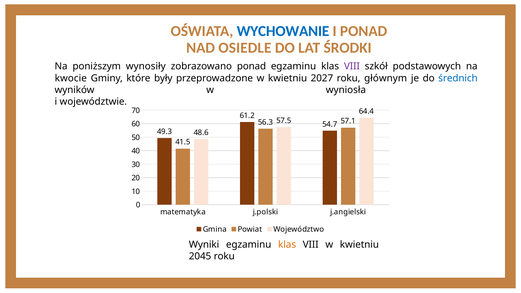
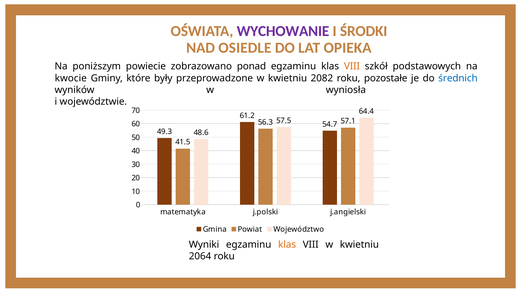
WYCHOWANIE colour: blue -> purple
I PONAD: PONAD -> ŚRODKI
ŚRODKI: ŚRODKI -> OPIEKA
wynosiły: wynosiły -> powiecie
VIII at (352, 66) colour: purple -> orange
2027: 2027 -> 2082
głównym: głównym -> pozostałe
2045: 2045 -> 2064
